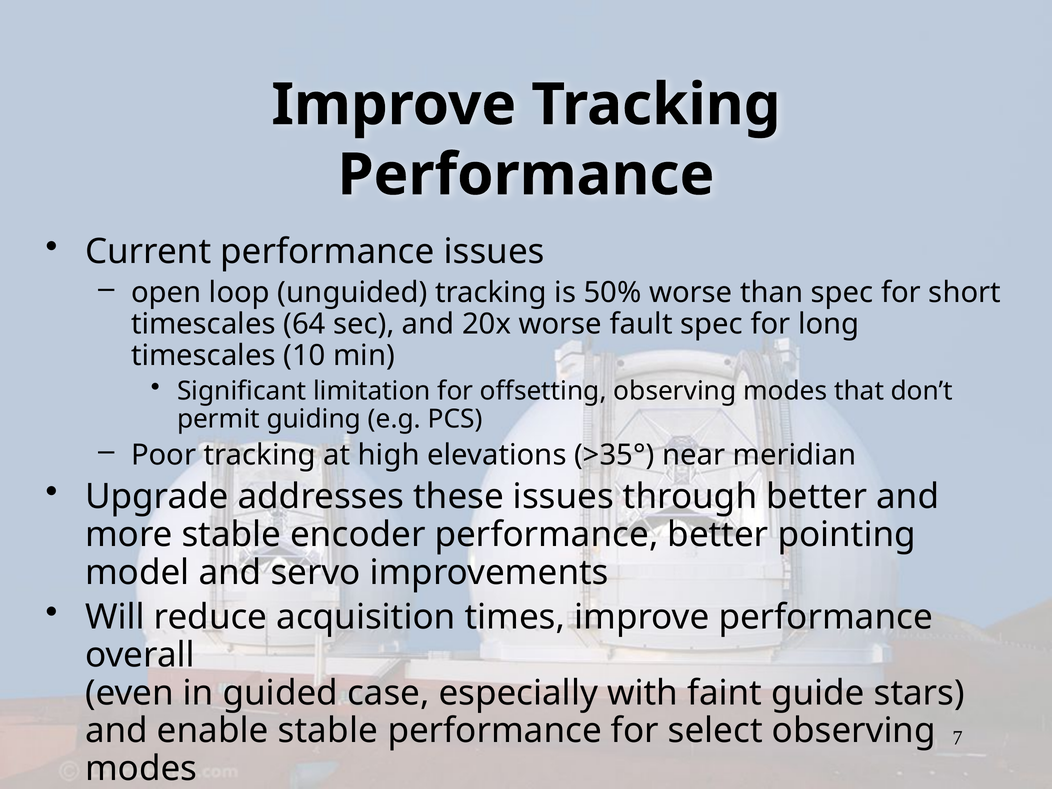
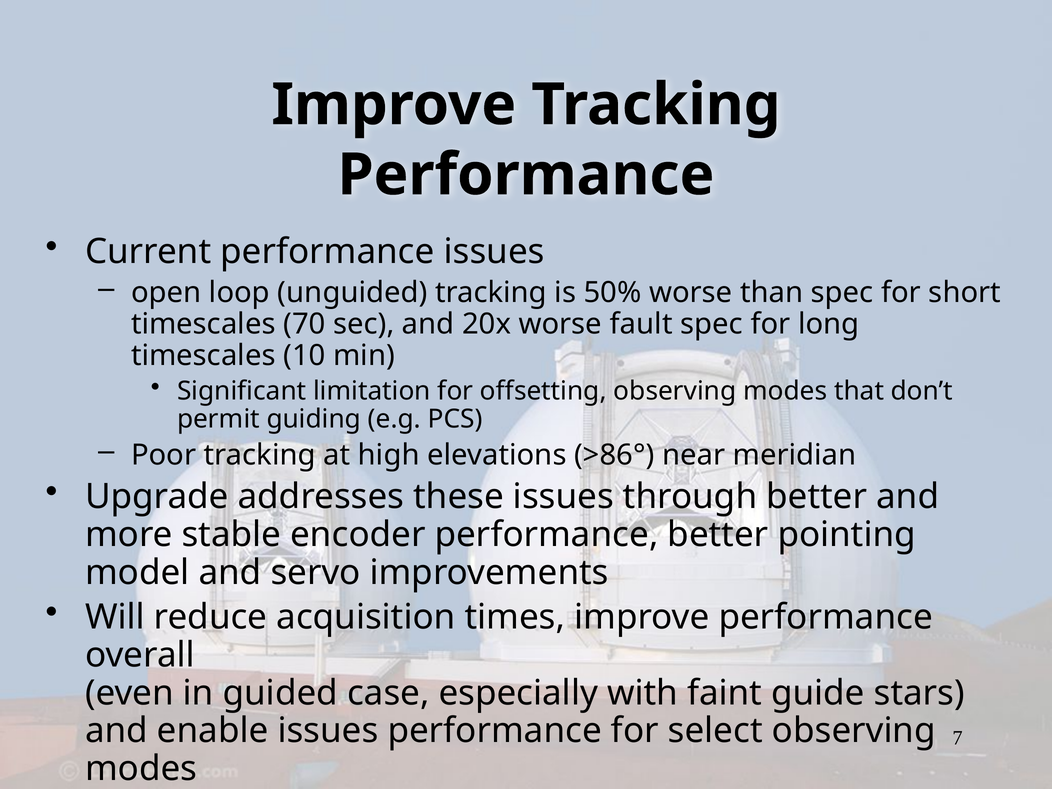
64: 64 -> 70
>35°: >35° -> >86°
enable stable: stable -> issues
